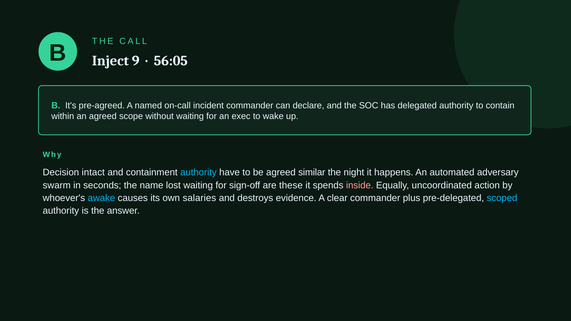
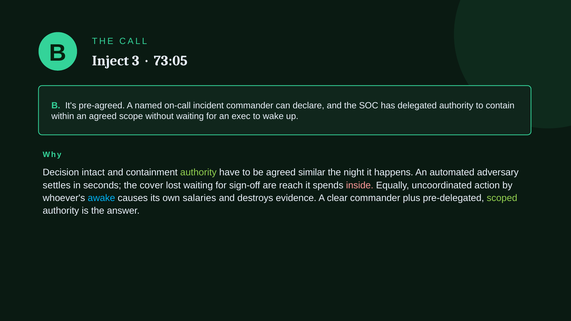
9: 9 -> 3
56:05: 56:05 -> 73:05
authority at (198, 173) colour: light blue -> light green
swarm: swarm -> settles
name: name -> cover
these: these -> reach
scoped colour: light blue -> light green
